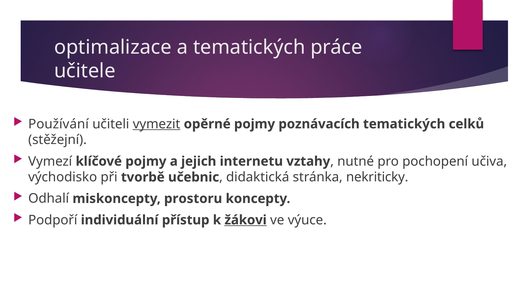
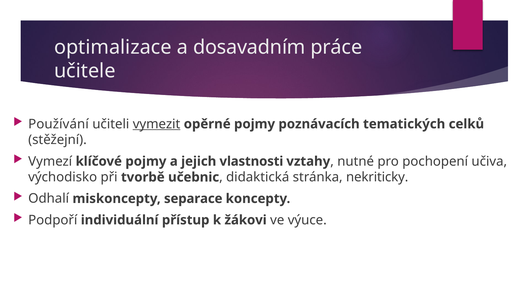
a tematických: tematických -> dosavadním
internetu: internetu -> vlastnosti
prostoru: prostoru -> separace
žákovi underline: present -> none
